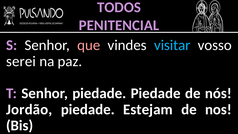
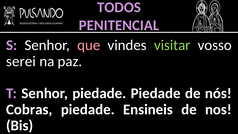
visitar colour: light blue -> light green
Jordão: Jordão -> Cobras
Estejam: Estejam -> Ensineis
